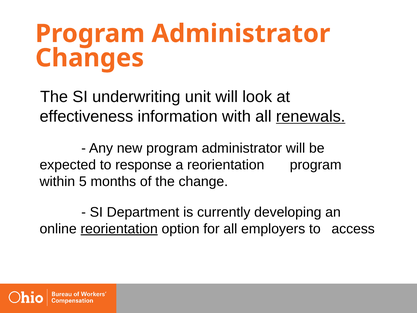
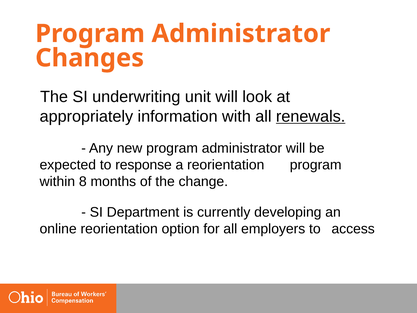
effectiveness: effectiveness -> appropriately
5: 5 -> 8
reorientation at (119, 229) underline: present -> none
